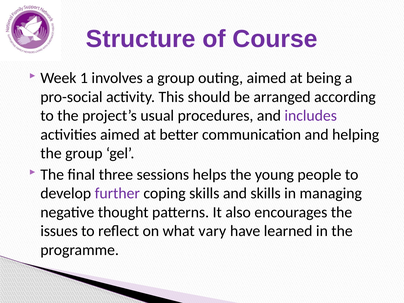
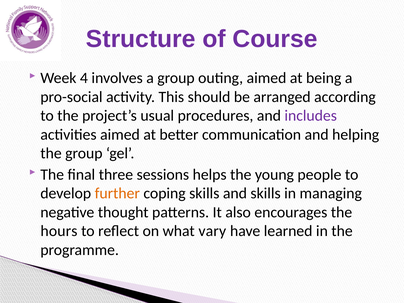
1: 1 -> 4
further colour: purple -> orange
issues: issues -> hours
